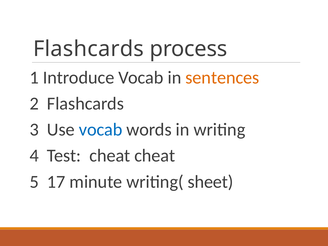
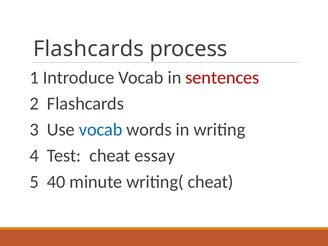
sentences colour: orange -> red
cheat cheat: cheat -> essay
17: 17 -> 40
writing( sheet: sheet -> cheat
